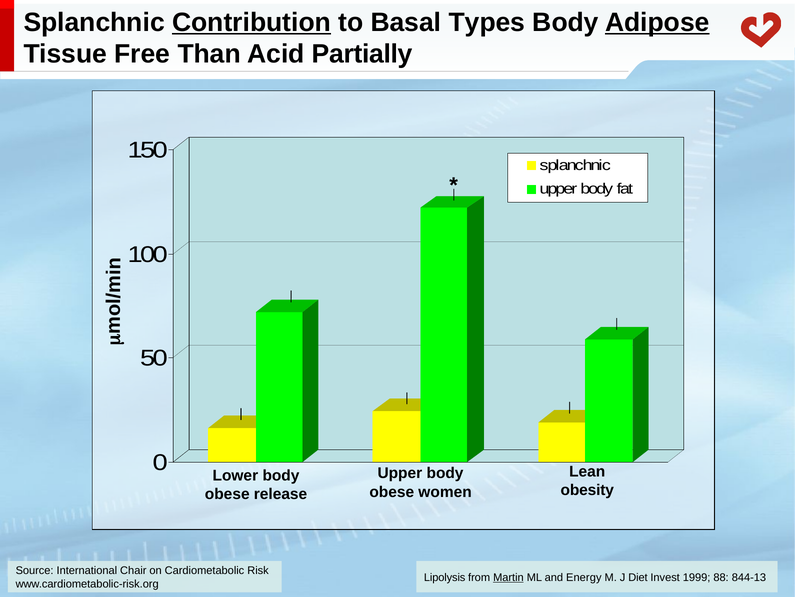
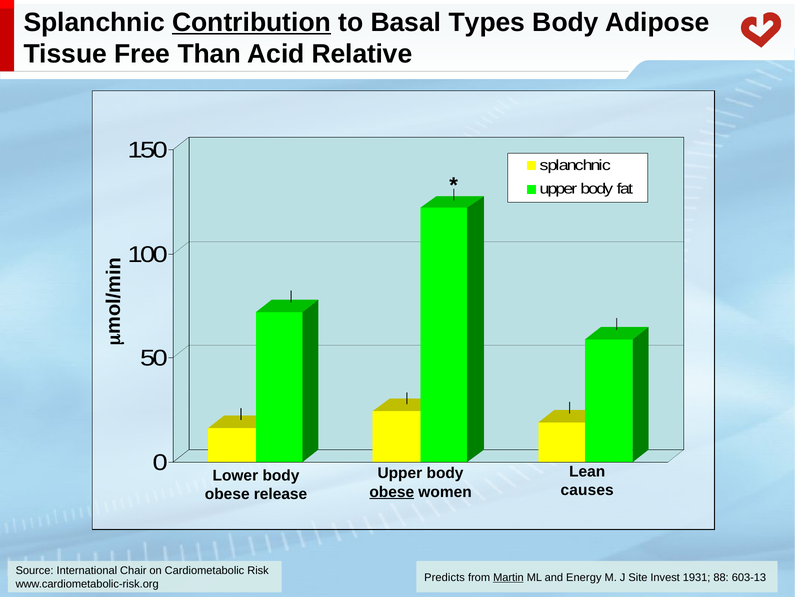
Adipose underline: present -> none
Partially: Partially -> Relative
obesity: obesity -> causes
obese at (392, 491) underline: none -> present
Lipolysis: Lipolysis -> Predicts
Diet: Diet -> Site
1999: 1999 -> 1931
844-13: 844-13 -> 603-13
